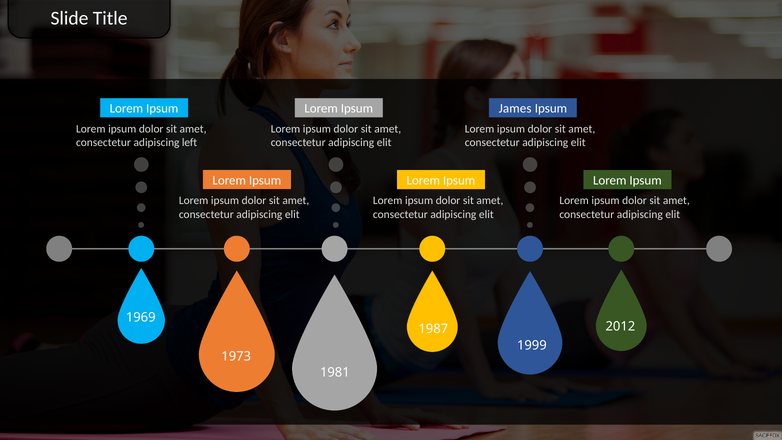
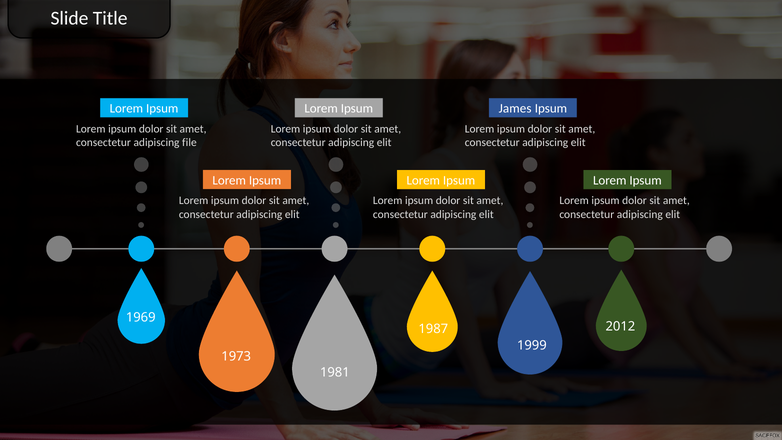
left: left -> file
